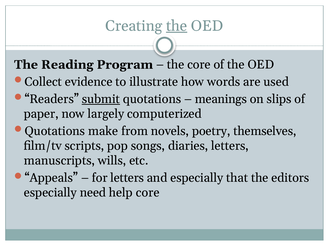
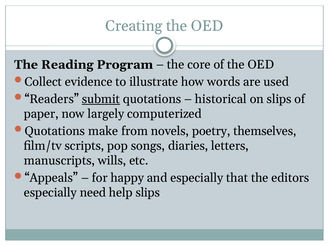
the at (177, 26) underline: present -> none
meanings: meanings -> historical
for letters: letters -> happy
help core: core -> slips
